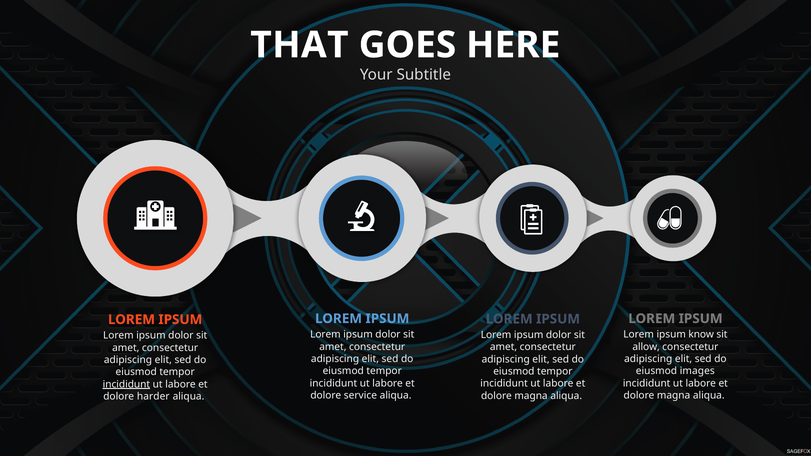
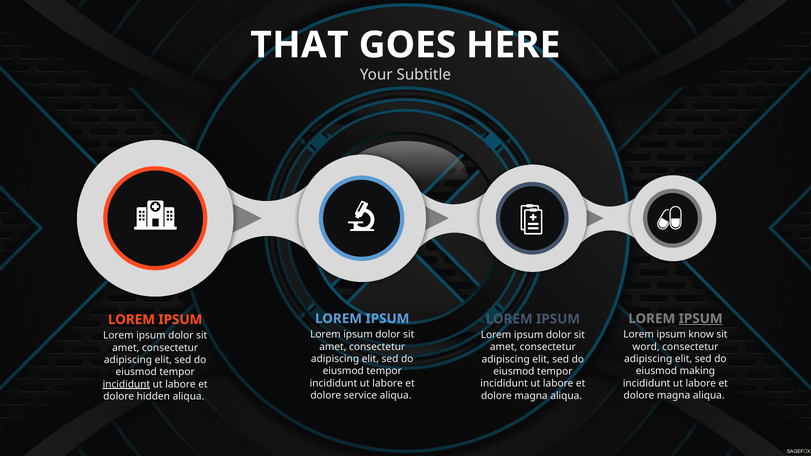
IPSUM at (701, 319) underline: none -> present
allow: allow -> word
images: images -> making
harder: harder -> hidden
